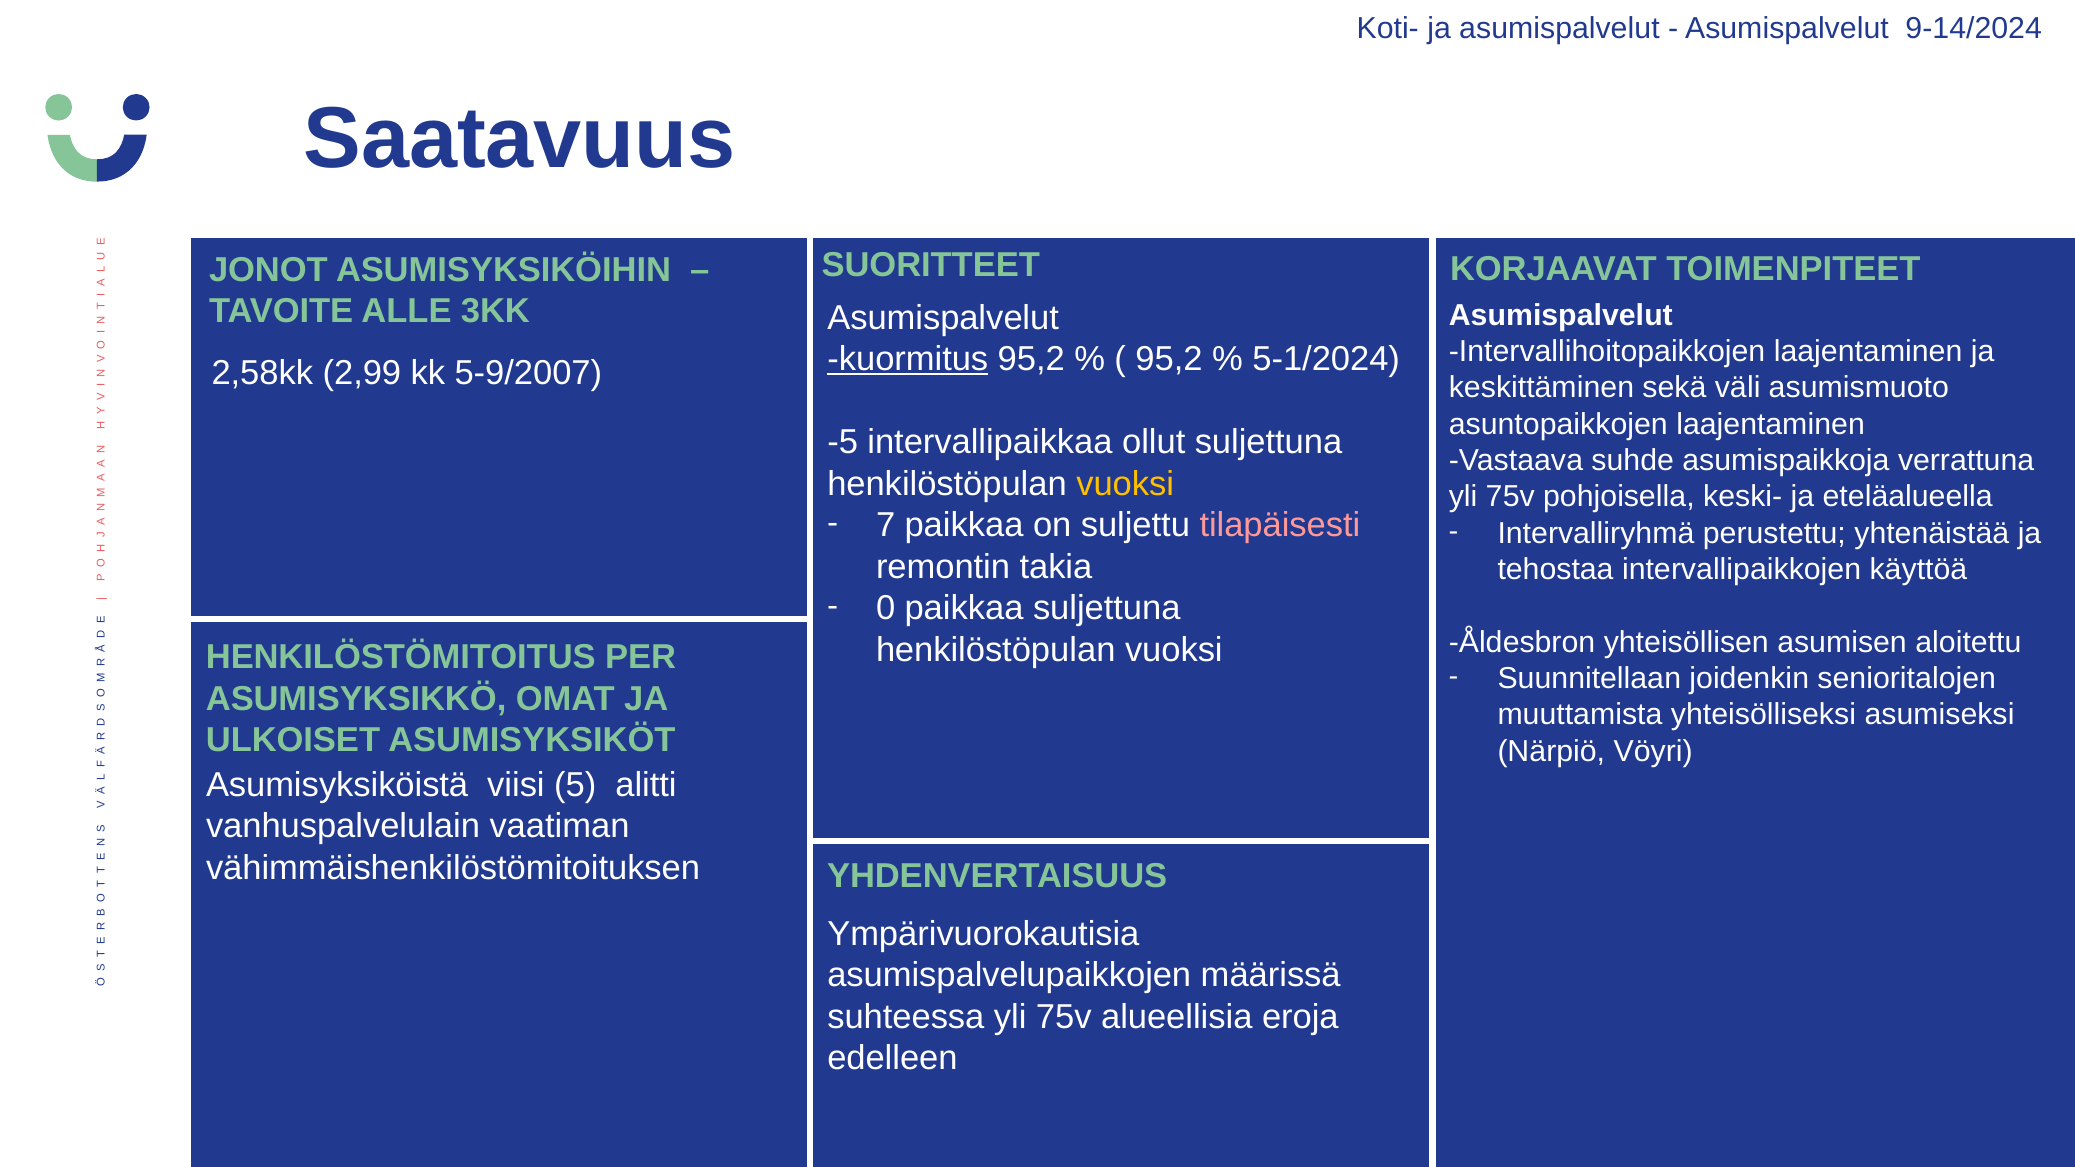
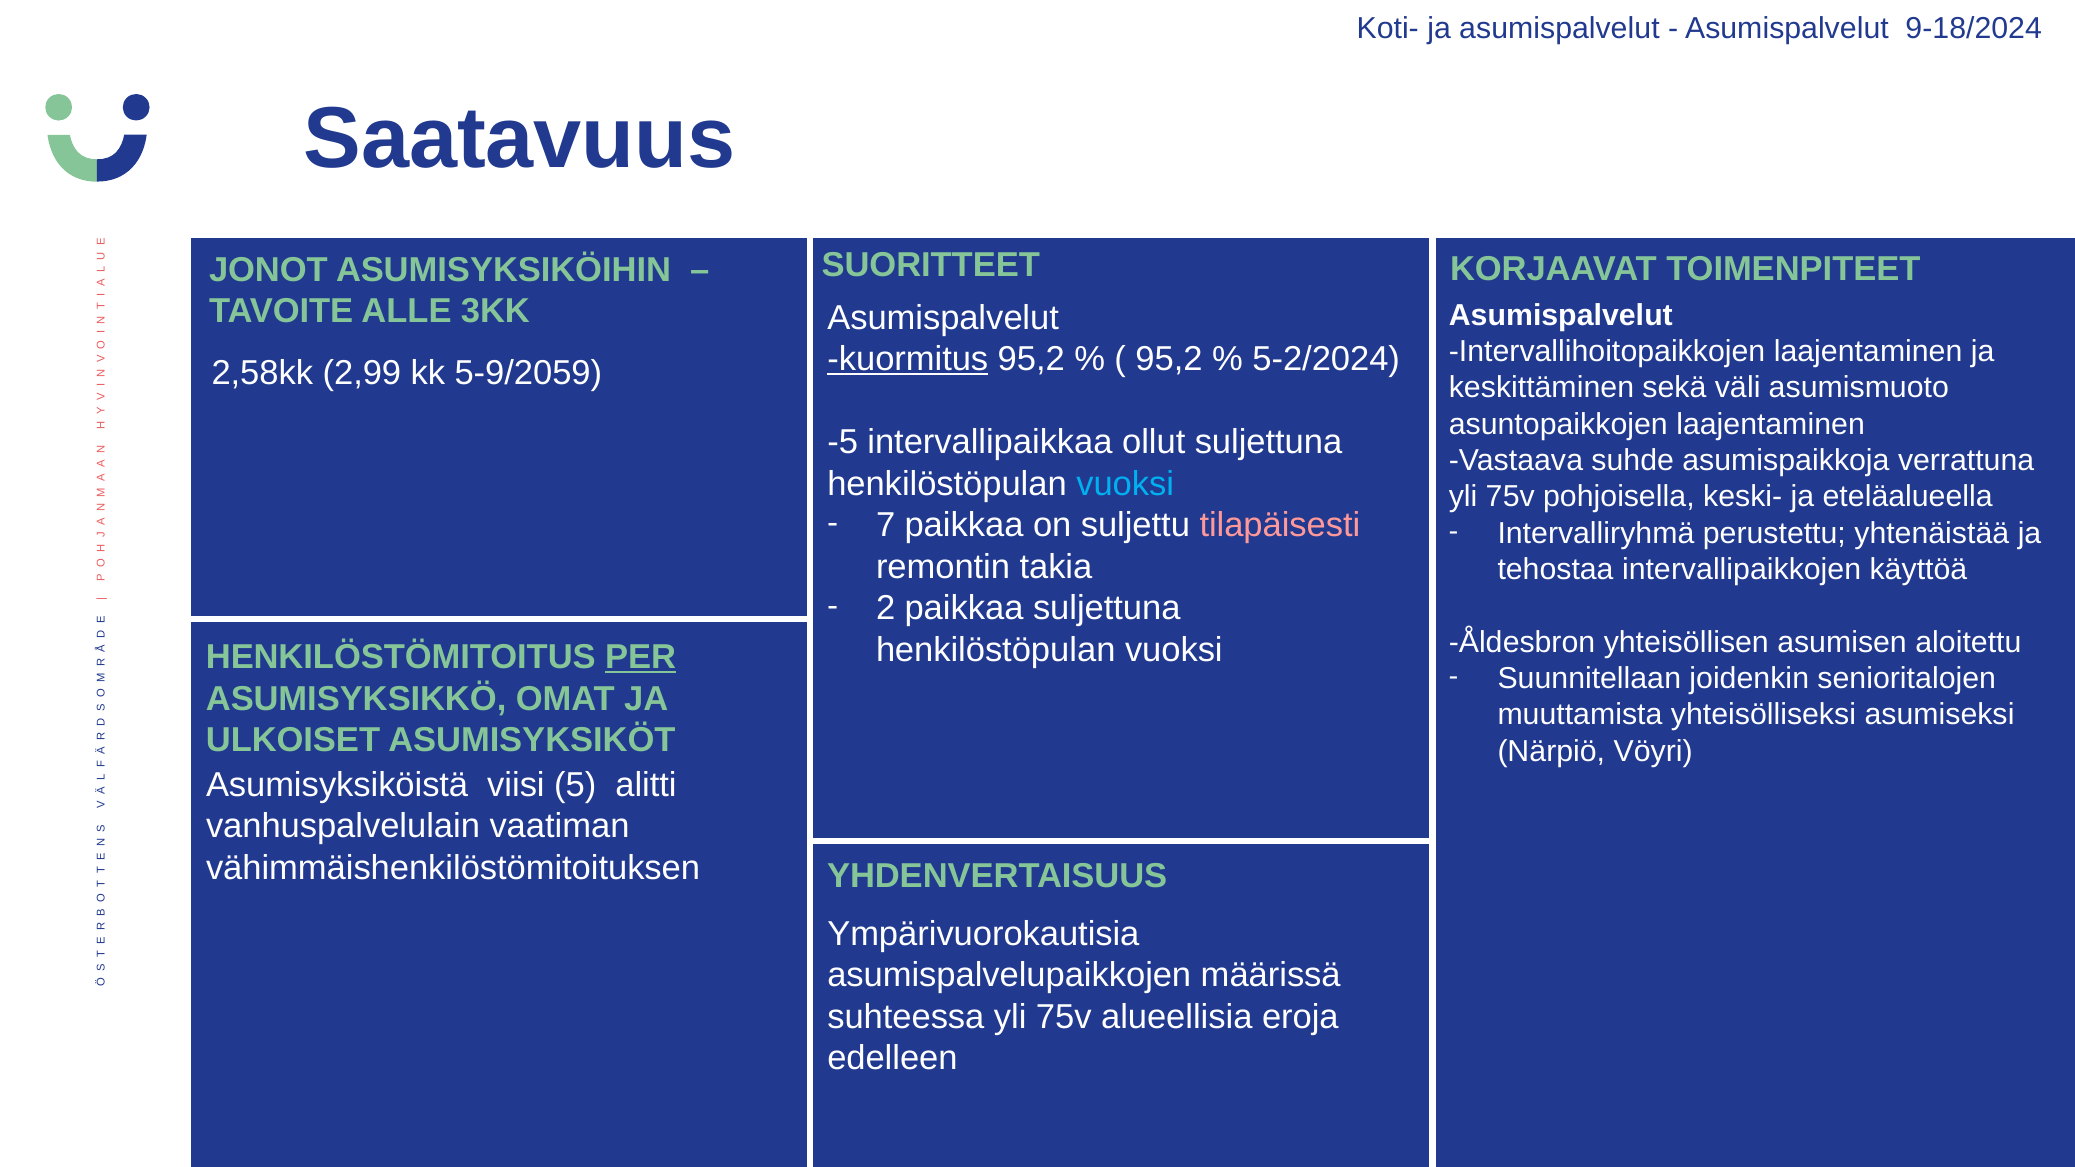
9-14/2024: 9-14/2024 -> 9-18/2024
5-1/2024: 5-1/2024 -> 5-2/2024
5-9/2007: 5-9/2007 -> 5-9/2059
vuoksi at (1125, 484) colour: yellow -> light blue
0: 0 -> 2
PER underline: none -> present
